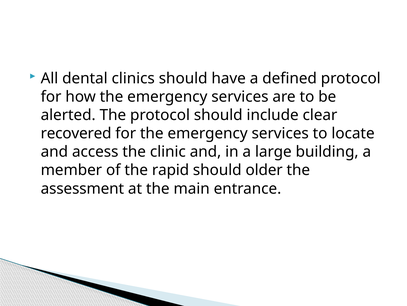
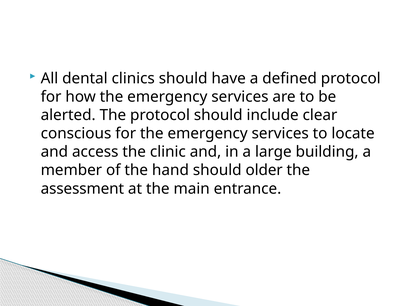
recovered: recovered -> conscious
rapid: rapid -> hand
